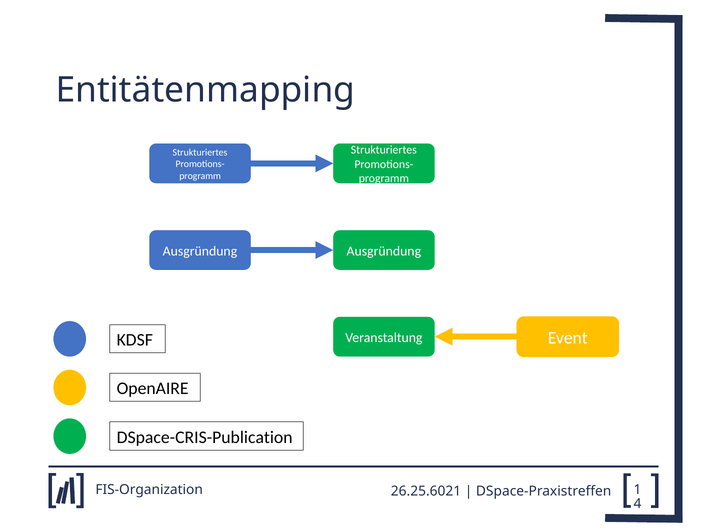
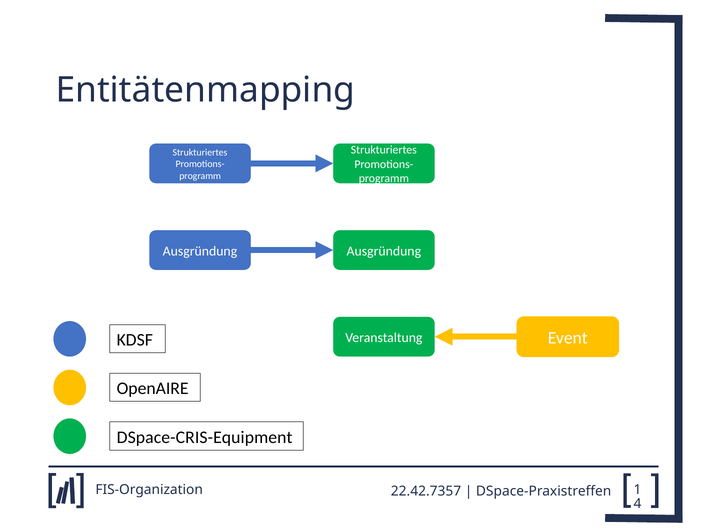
DSpace-CRIS-Publication: DSpace-CRIS-Publication -> DSpace-CRIS-Equipment
26.25.6021: 26.25.6021 -> 22.42.7357
